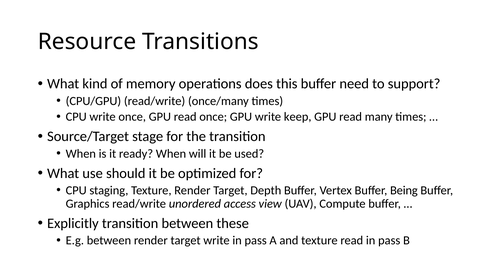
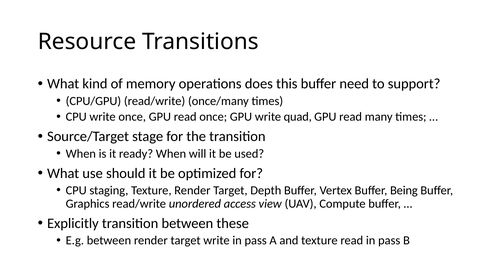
keep: keep -> quad
